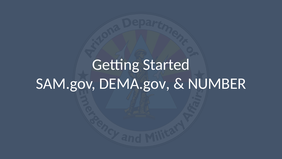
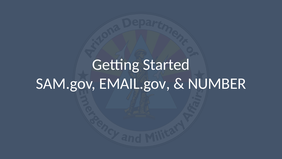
DEMA.gov: DEMA.gov -> EMAIL.gov
